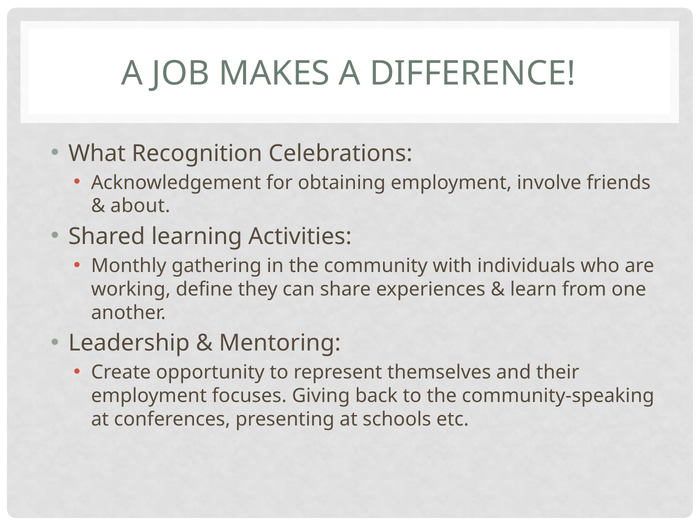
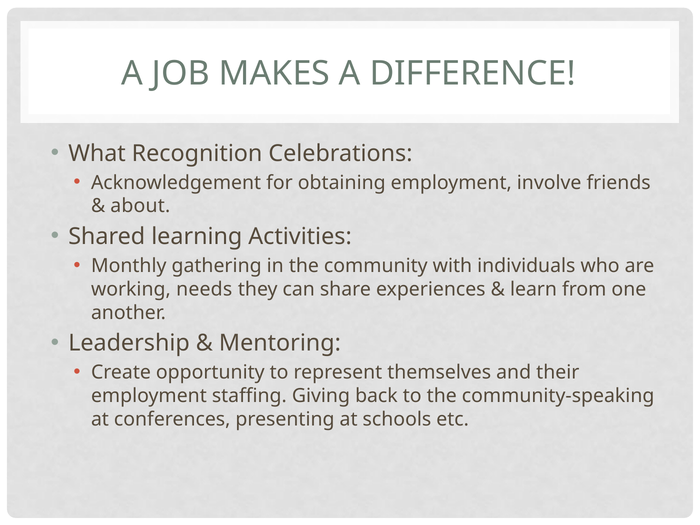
define: define -> needs
focuses: focuses -> staffing
